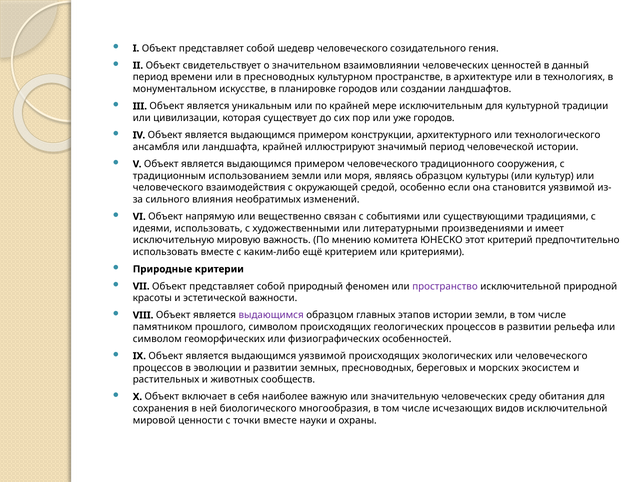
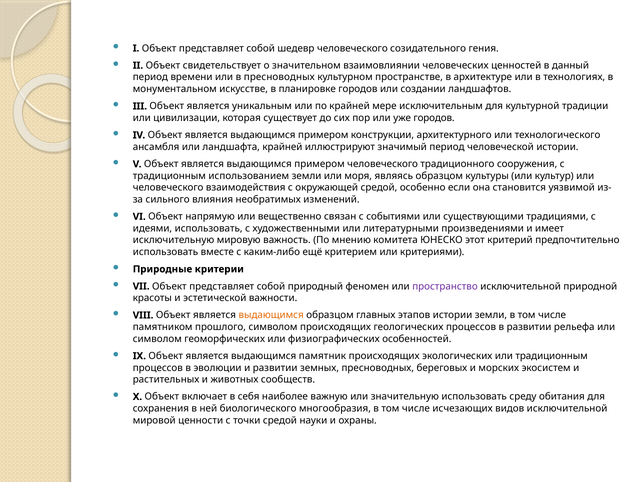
выдающимся at (271, 315) colour: purple -> orange
выдающимся уязвимой: уязвимой -> памятник
экологических или человеческого: человеческого -> традиционным
значительную человеческих: человеческих -> использовать
точки вместе: вместе -> средой
